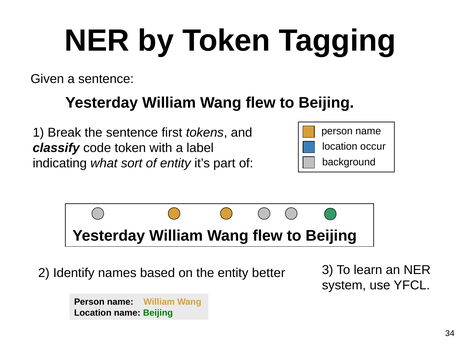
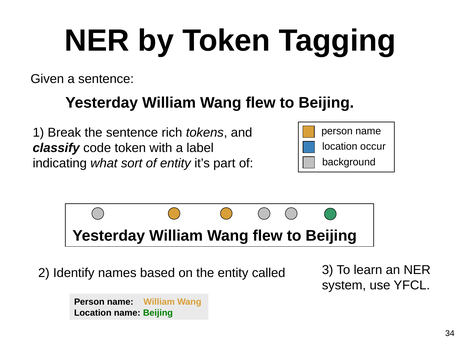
first: first -> rich
better: better -> called
